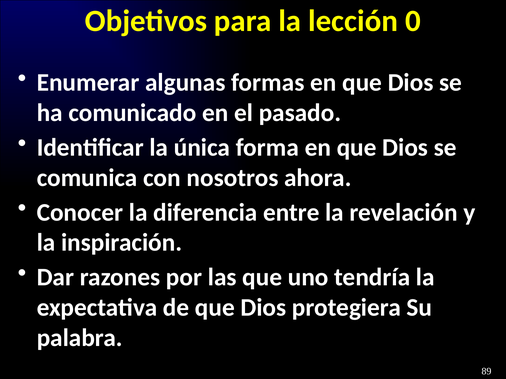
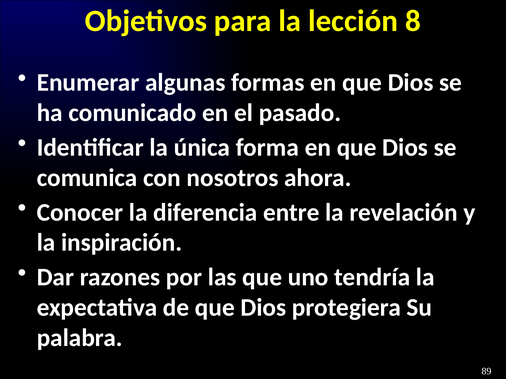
0: 0 -> 8
